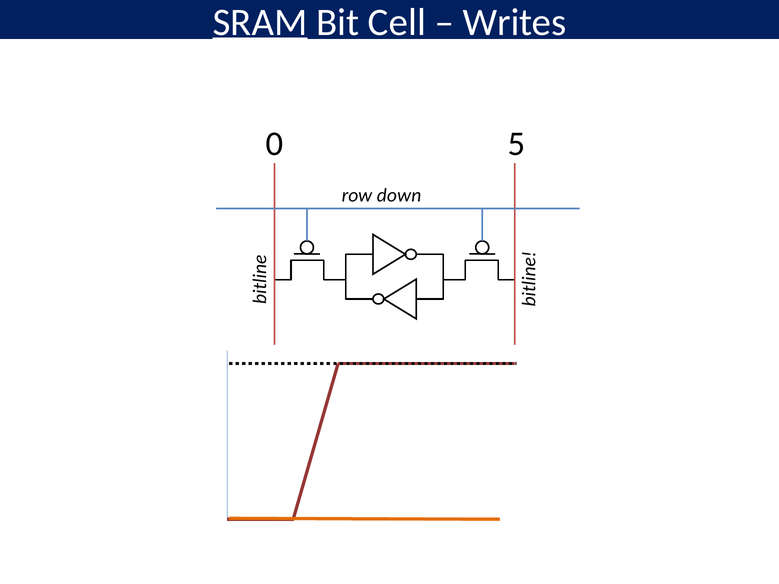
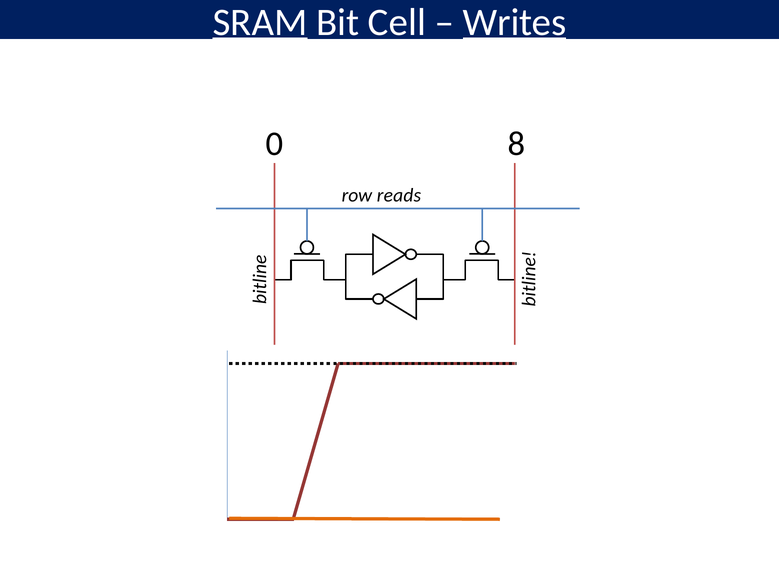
Writes underline: none -> present
5: 5 -> 8
down: down -> reads
